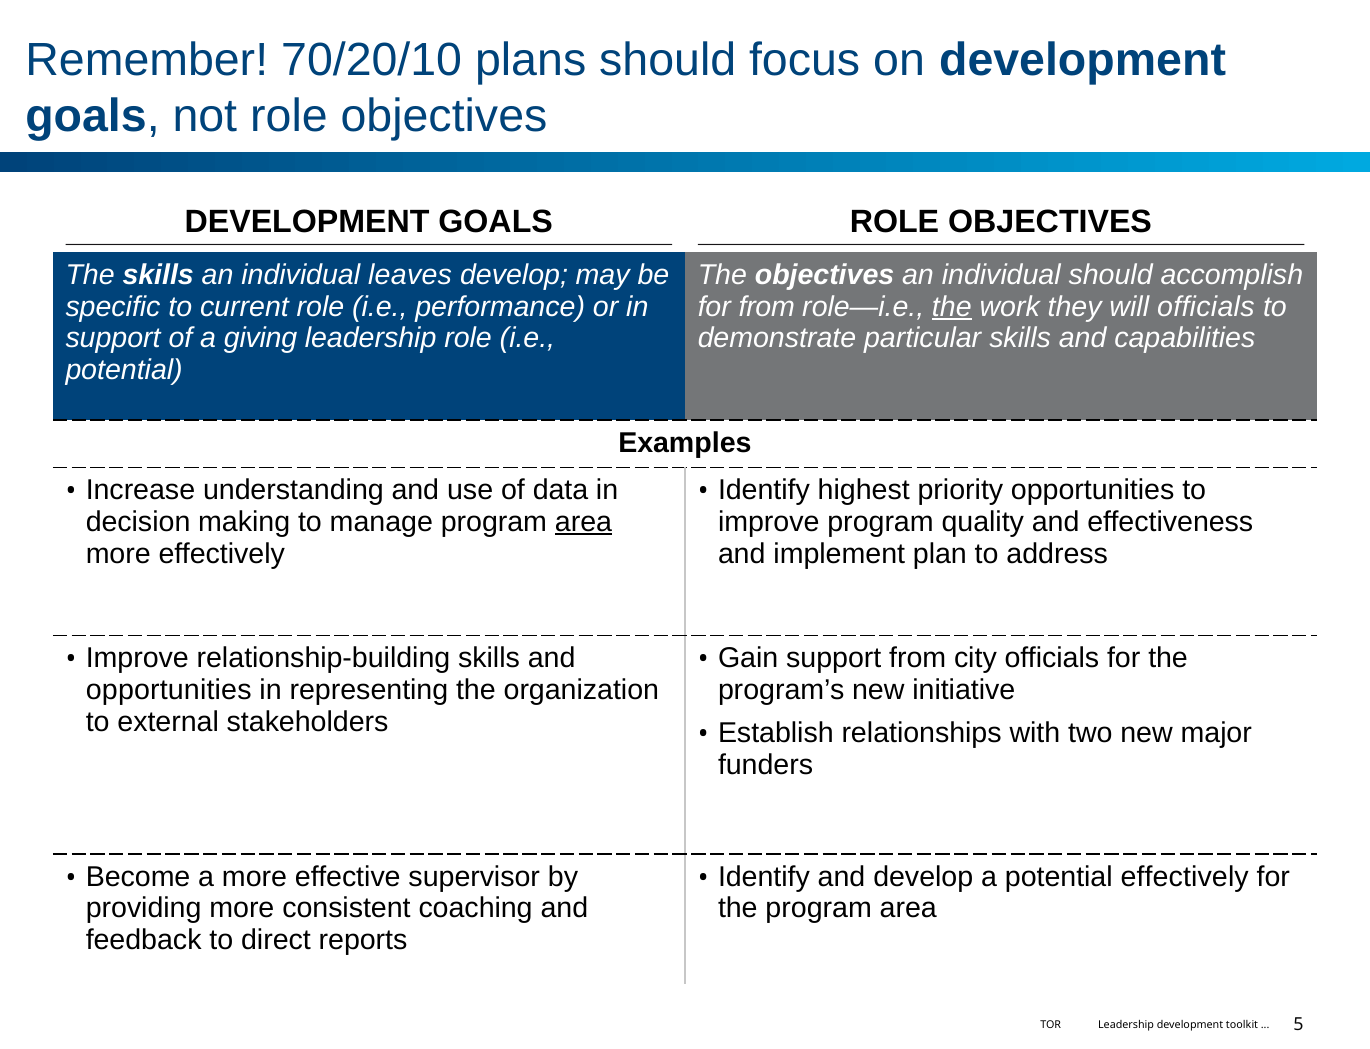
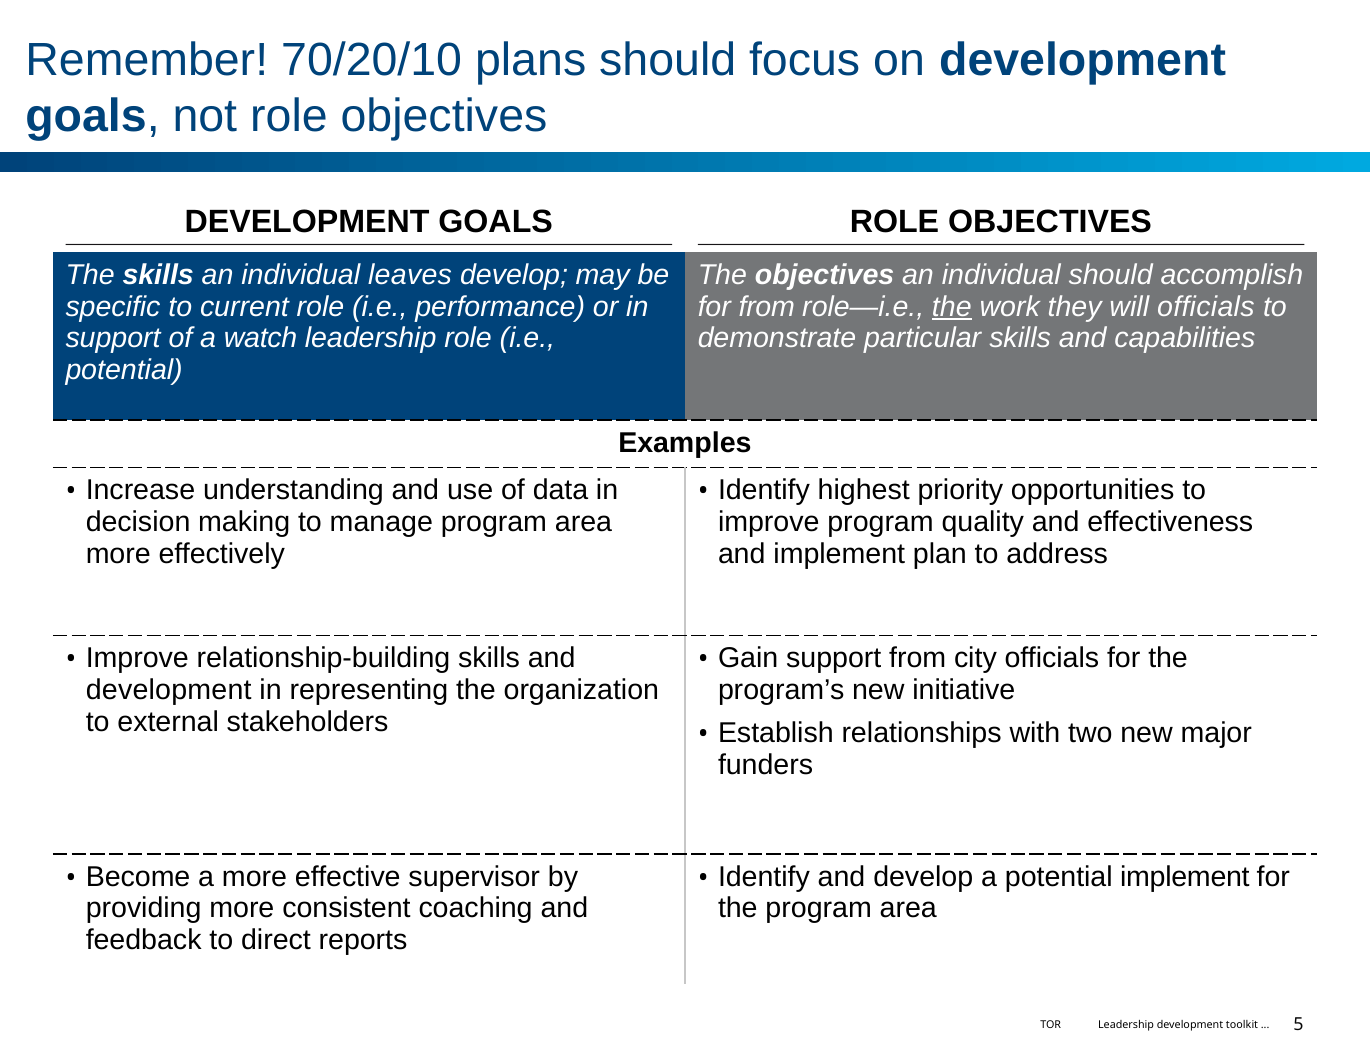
giving: giving -> watch
area at (583, 522) underline: present -> none
opportunities at (169, 690): opportunities -> development
potential effectively: effectively -> implement
